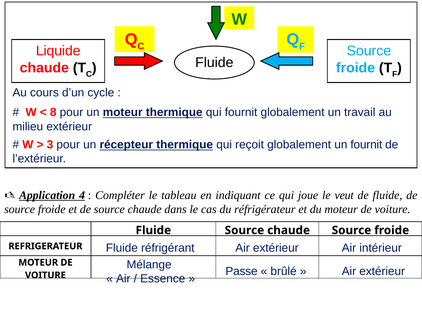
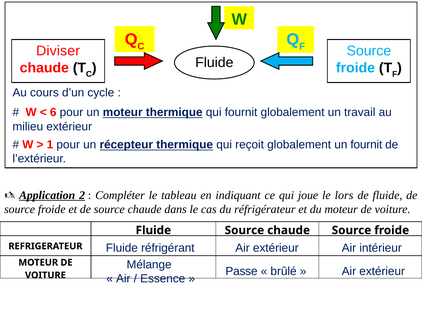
Liquide: Liquide -> Diviser
8: 8 -> 6
3: 3 -> 1
4: 4 -> 2
veut: veut -> lors
